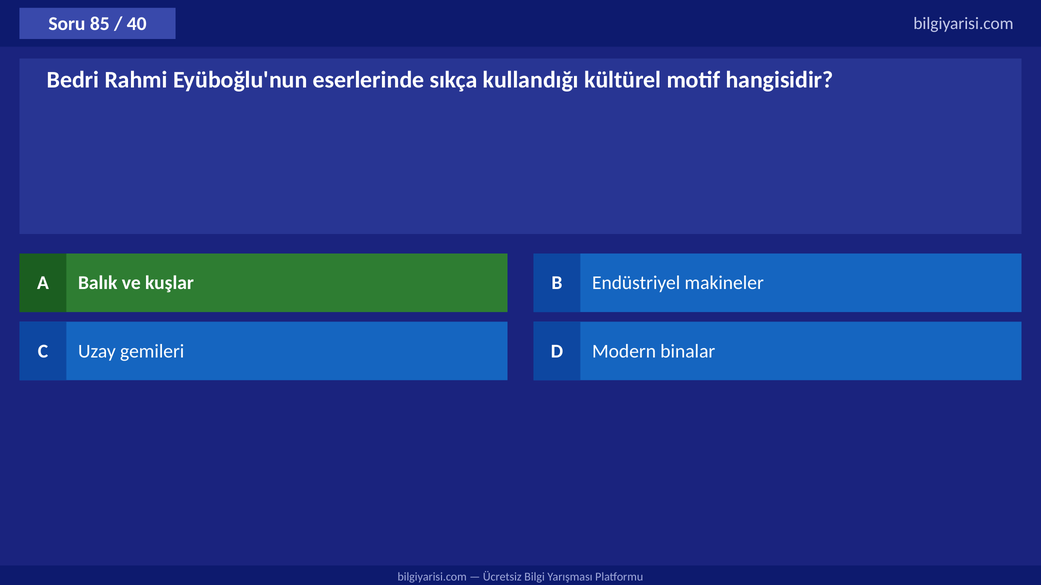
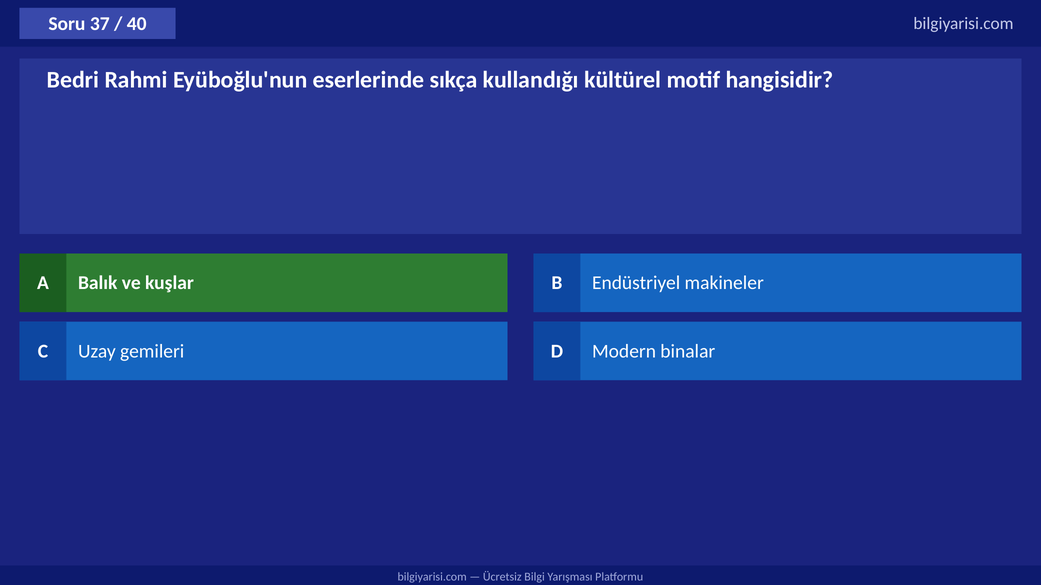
85: 85 -> 37
